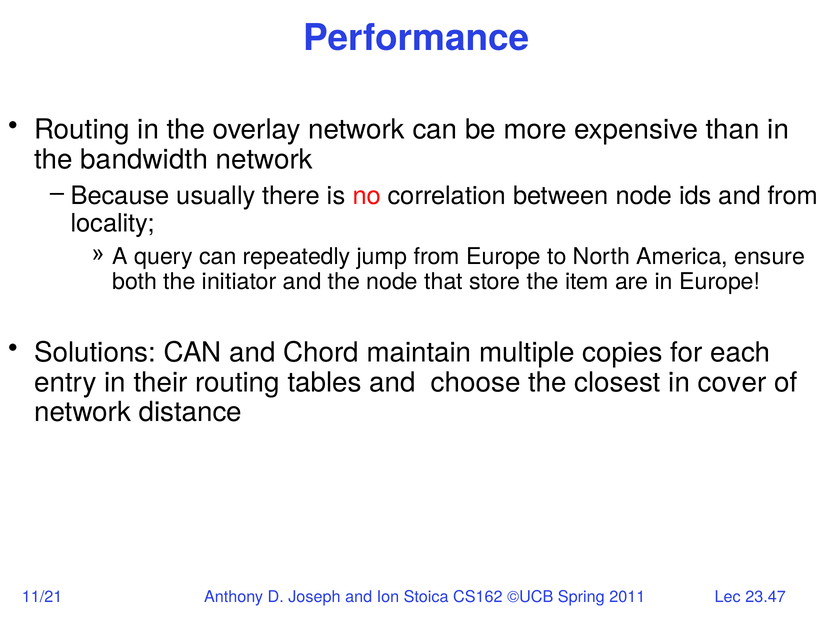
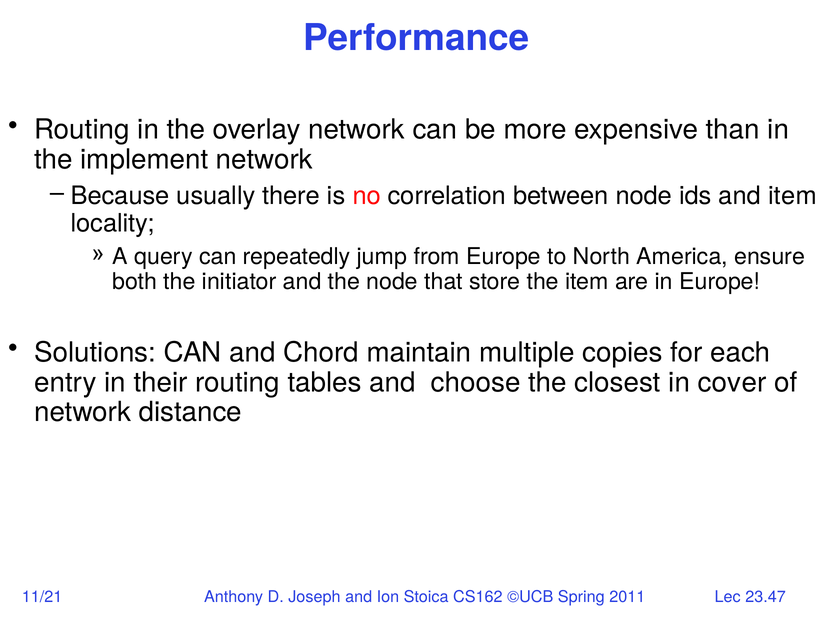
bandwidth: bandwidth -> implement
and from: from -> item
